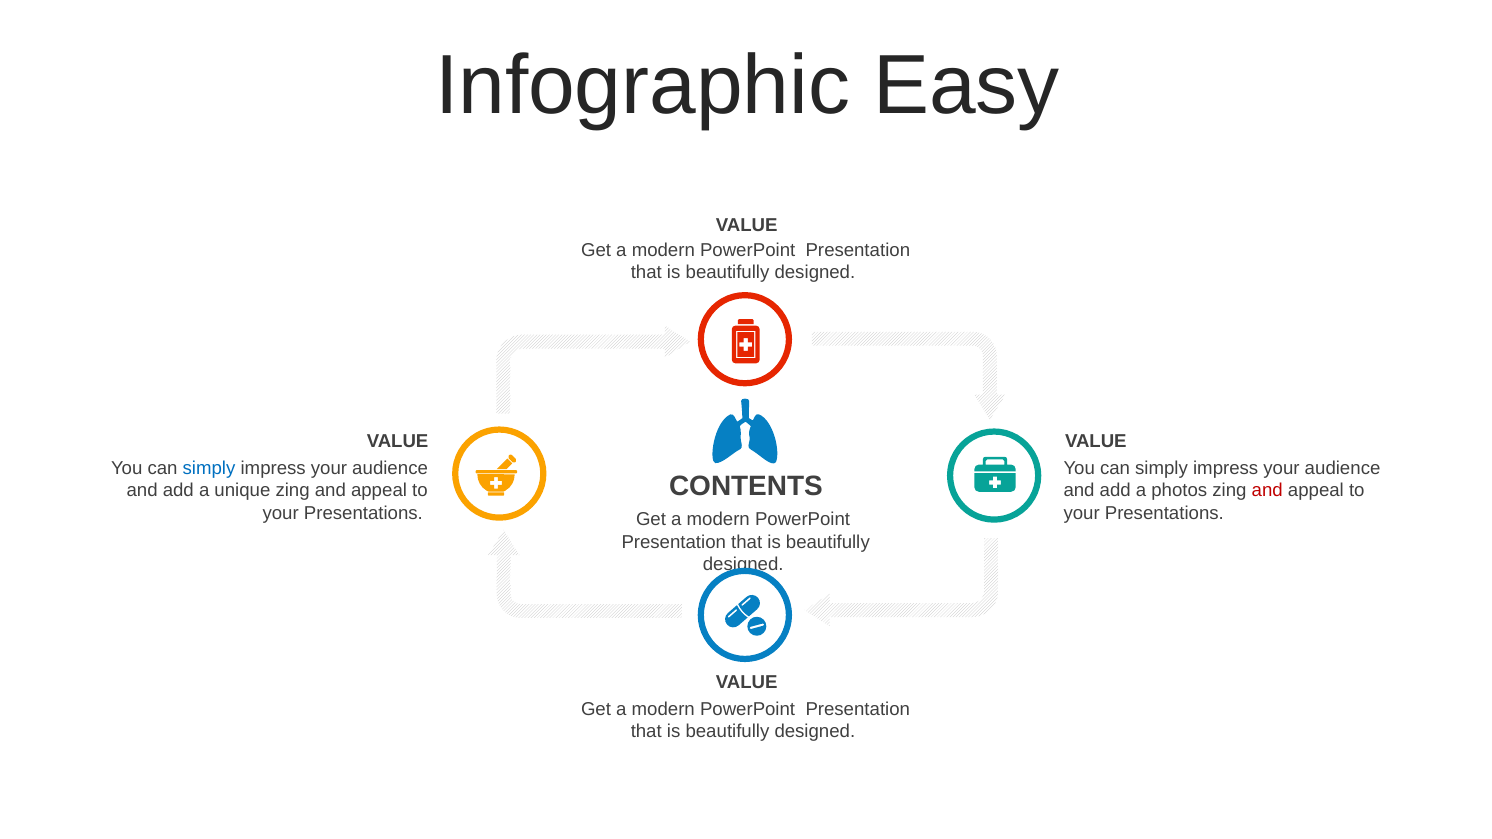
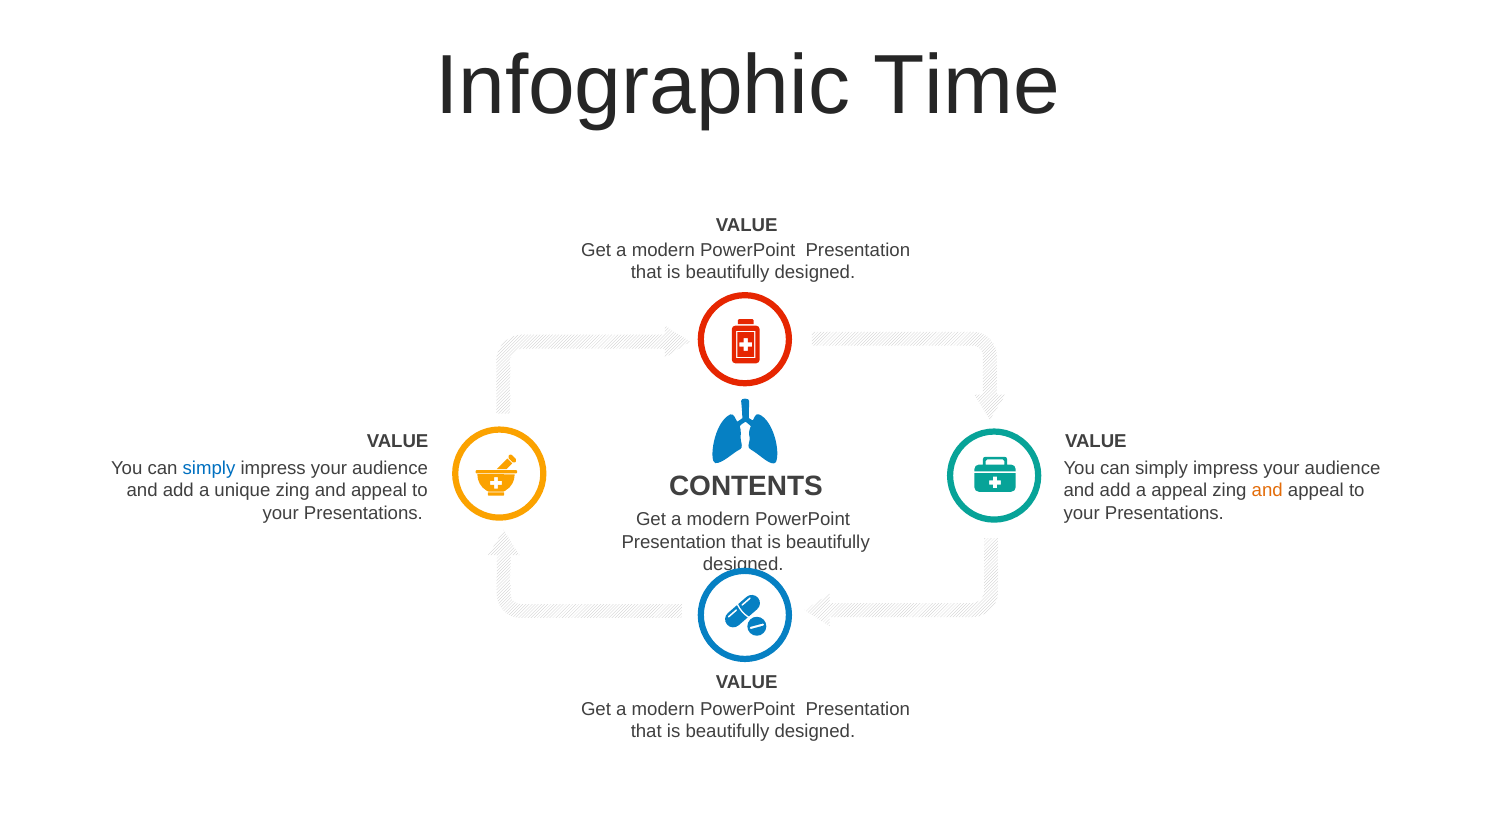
Easy: Easy -> Time
a photos: photos -> appeal
and at (1267, 491) colour: red -> orange
